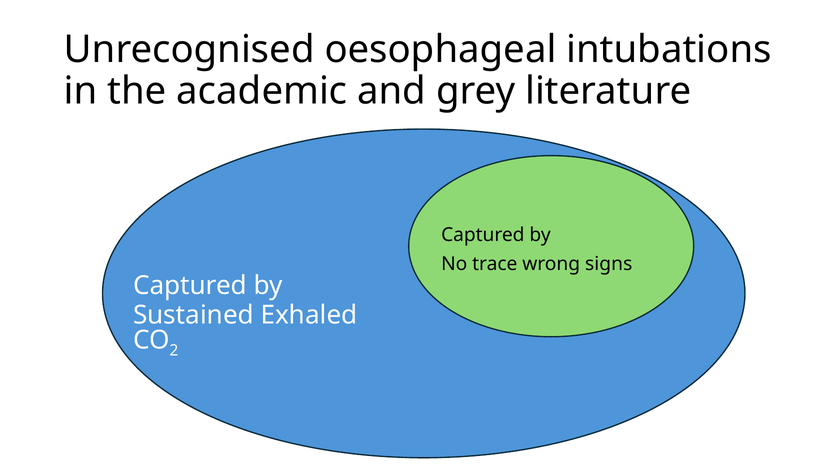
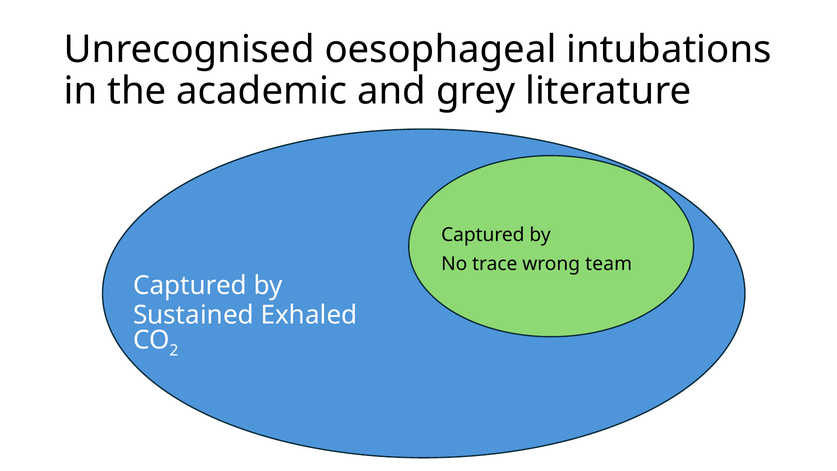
signs: signs -> team
